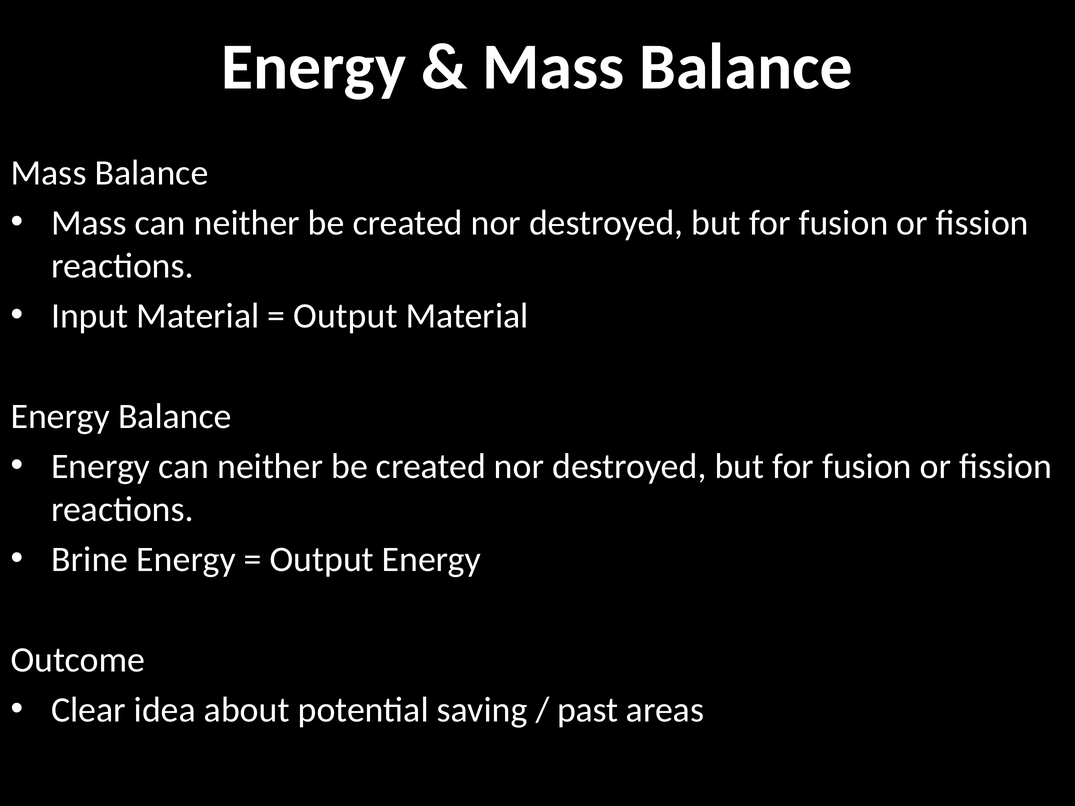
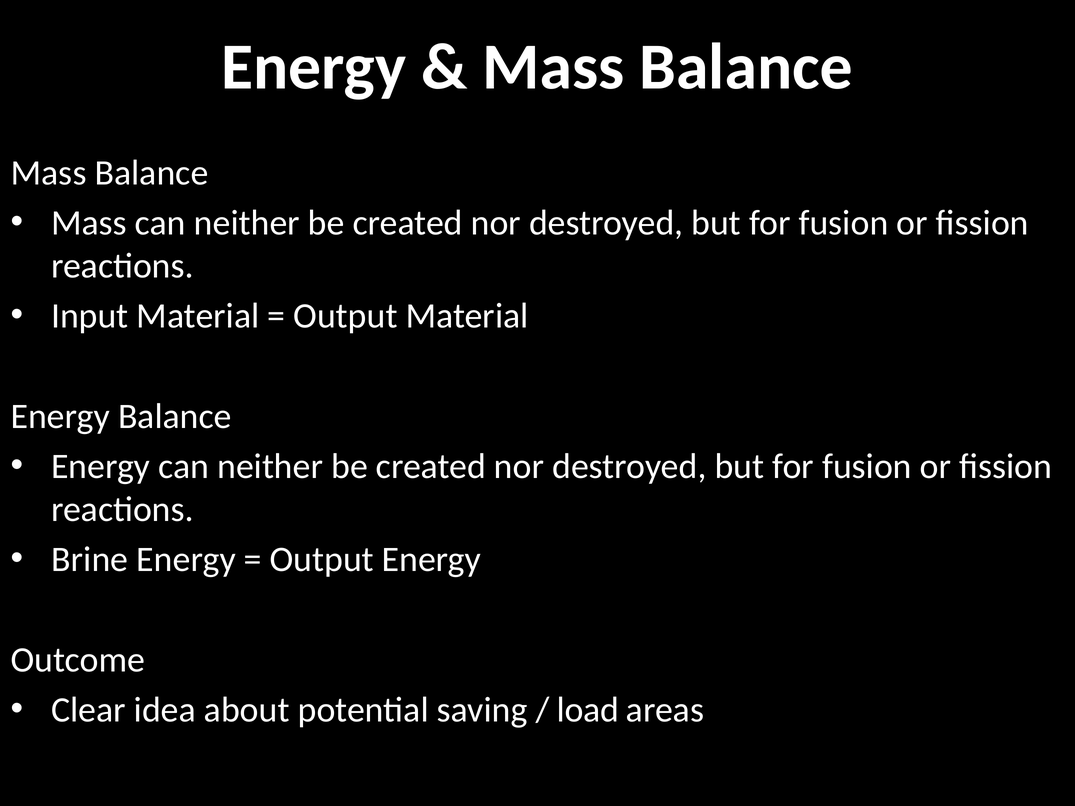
past: past -> load
